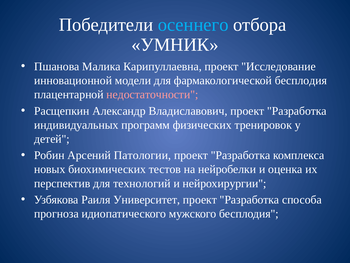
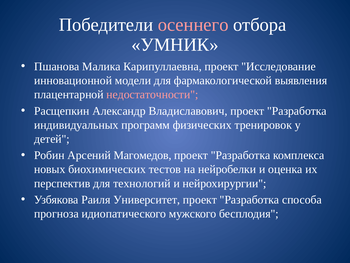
осеннего colour: light blue -> pink
фармакологической бесплодия: бесплодия -> выявления
Патологии: Патологии -> Магомедов
